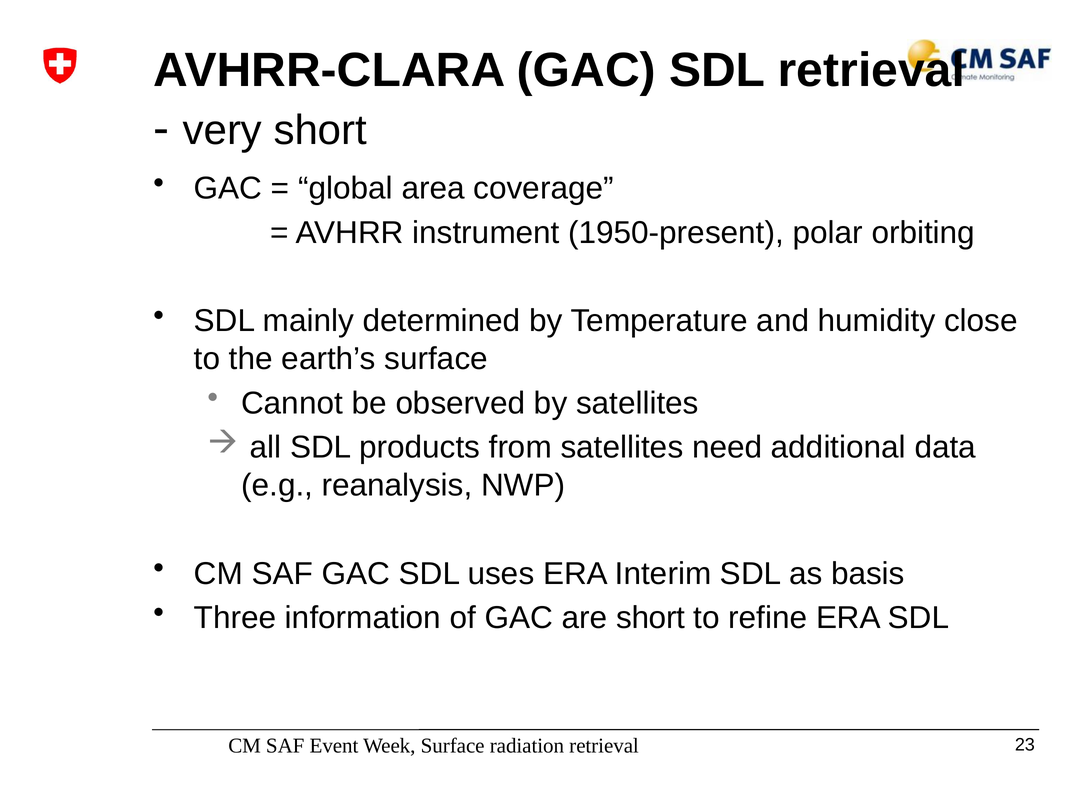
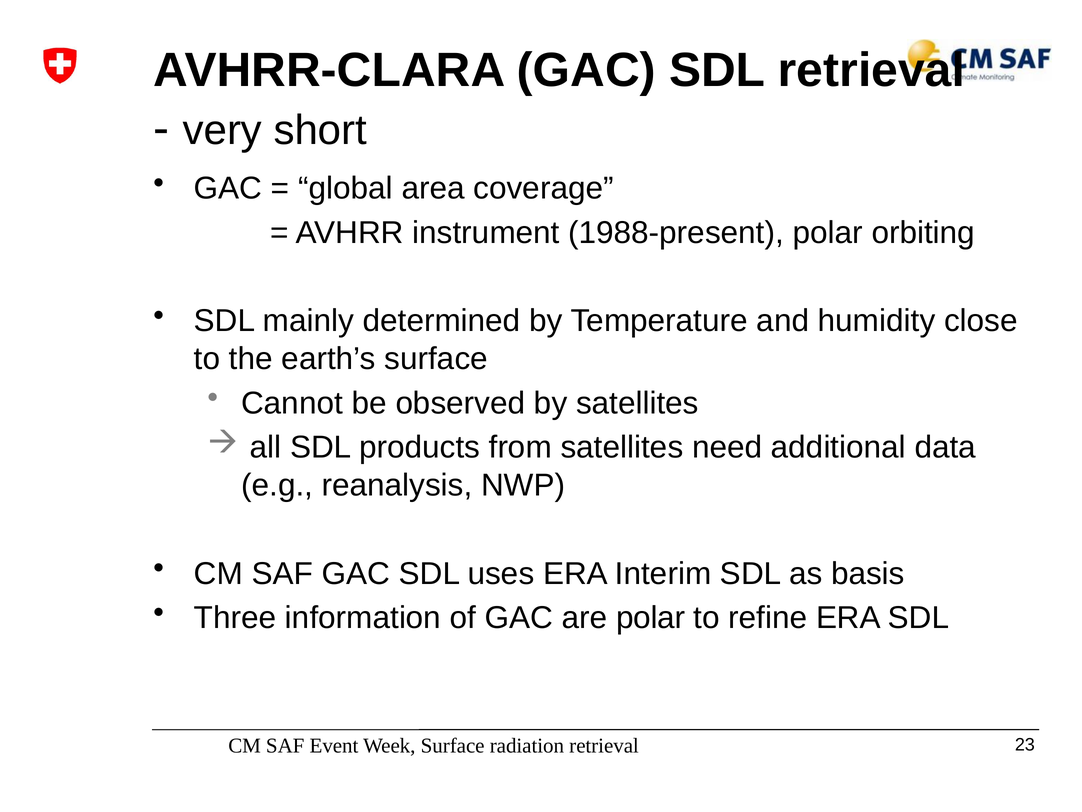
1950-present: 1950-present -> 1988-present
are short: short -> polar
